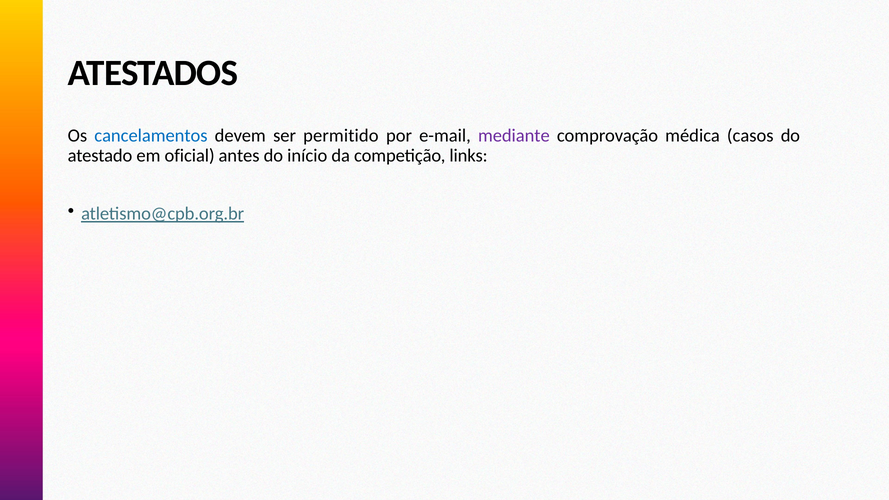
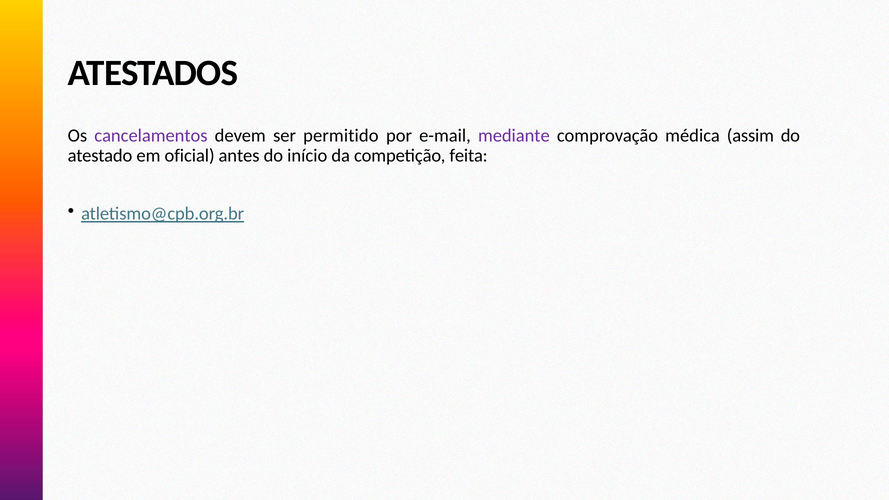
cancelamentos colour: blue -> purple
casos: casos -> assim
links: links -> feita
